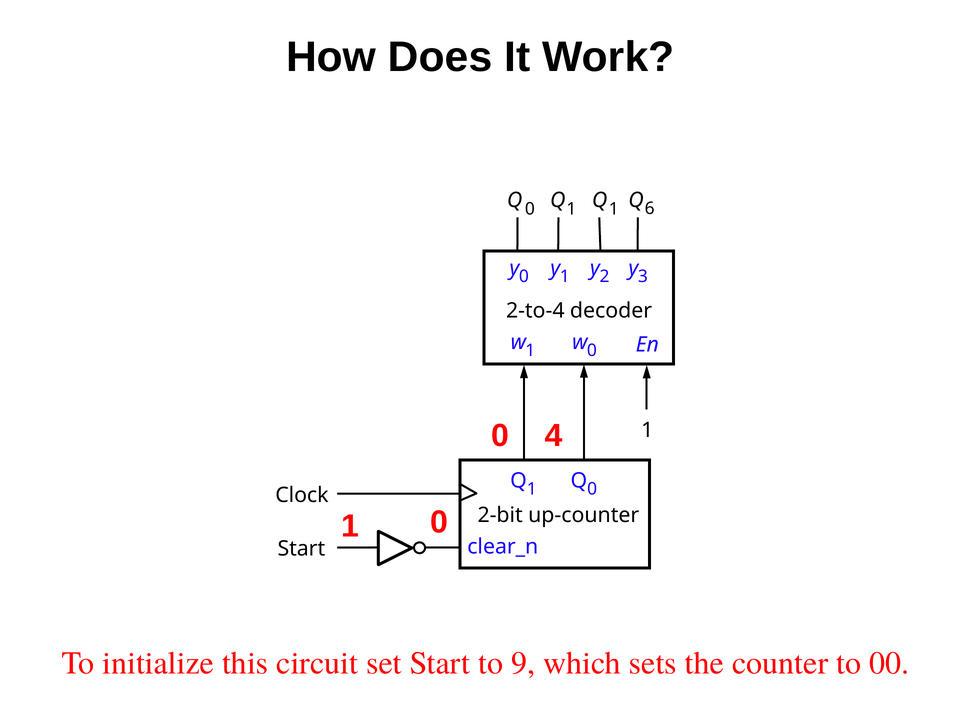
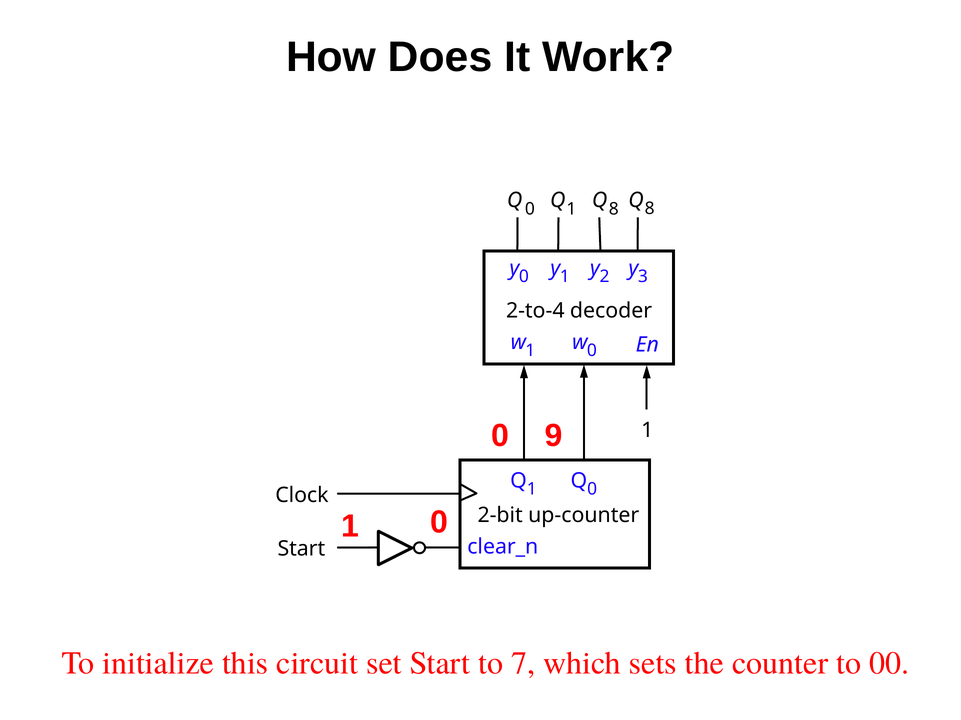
Q 1 Q 1: 1 -> 8
6 at (650, 209): 6 -> 8
4: 4 -> 9
9: 9 -> 7
